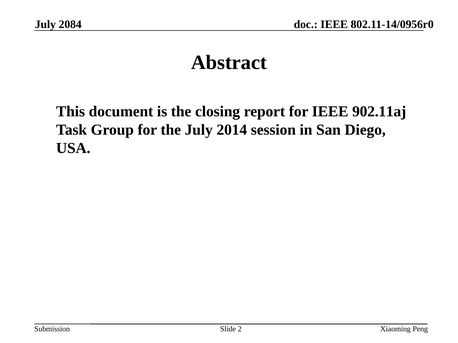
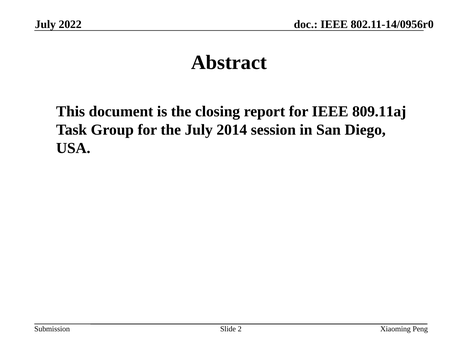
2084: 2084 -> 2022
902.11aj: 902.11aj -> 809.11aj
